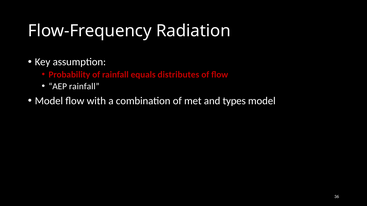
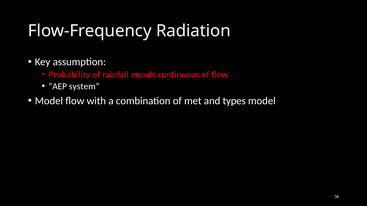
distributes: distributes -> continuous
AEP rainfall: rainfall -> system
